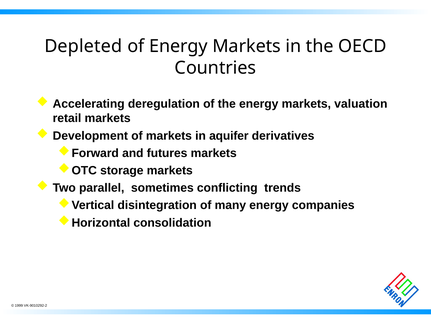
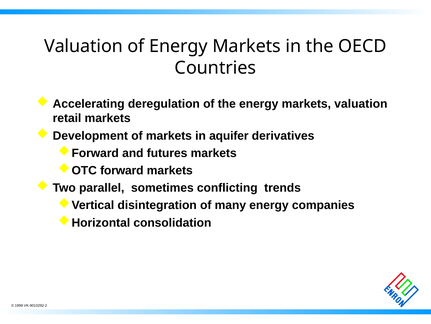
Depleted at (83, 46): Depleted -> Valuation
storage: storage -> forward
